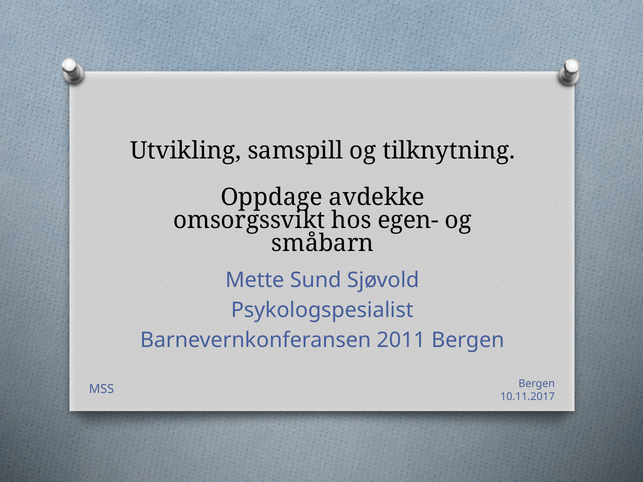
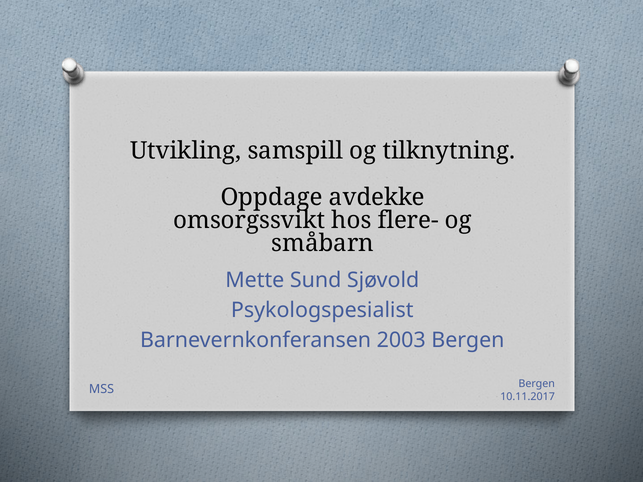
egen-: egen- -> flere-
2011: 2011 -> 2003
